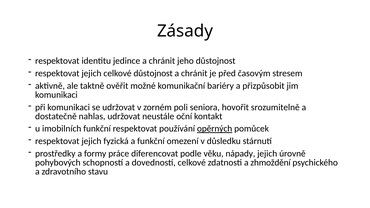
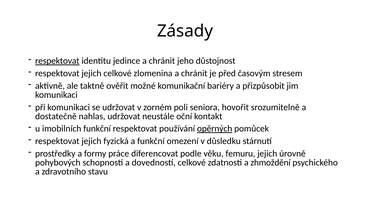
respektovat at (57, 61) underline: none -> present
celkové důstojnost: důstojnost -> zlomenina
nápady: nápady -> femuru
